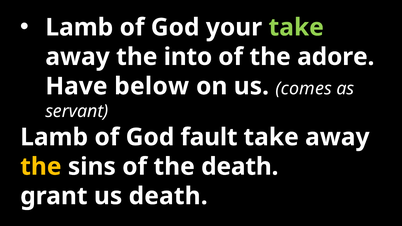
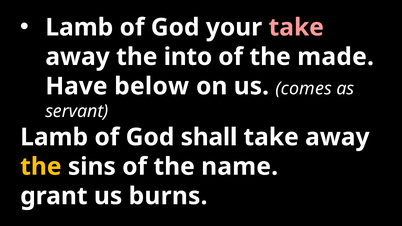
take at (296, 27) colour: light green -> pink
adore: adore -> made
fault: fault -> shall
the death: death -> name
us death: death -> burns
